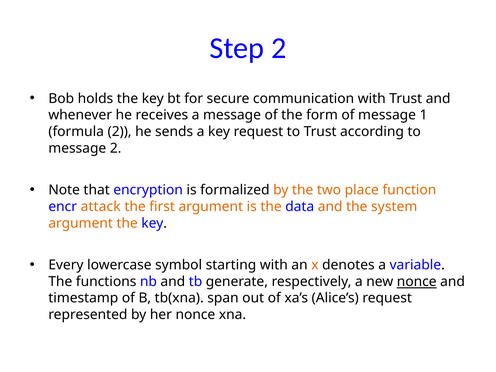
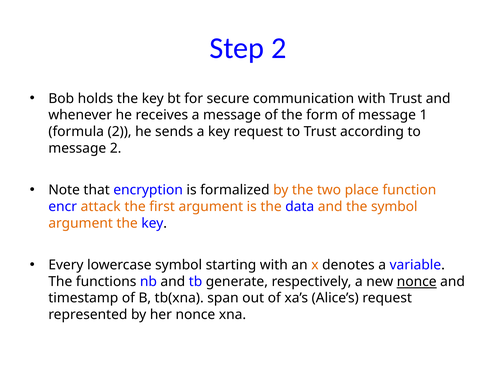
the system: system -> symbol
